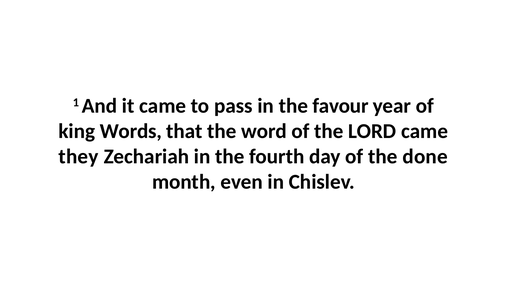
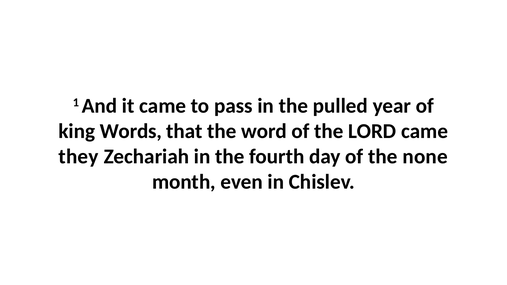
favour: favour -> pulled
done: done -> none
